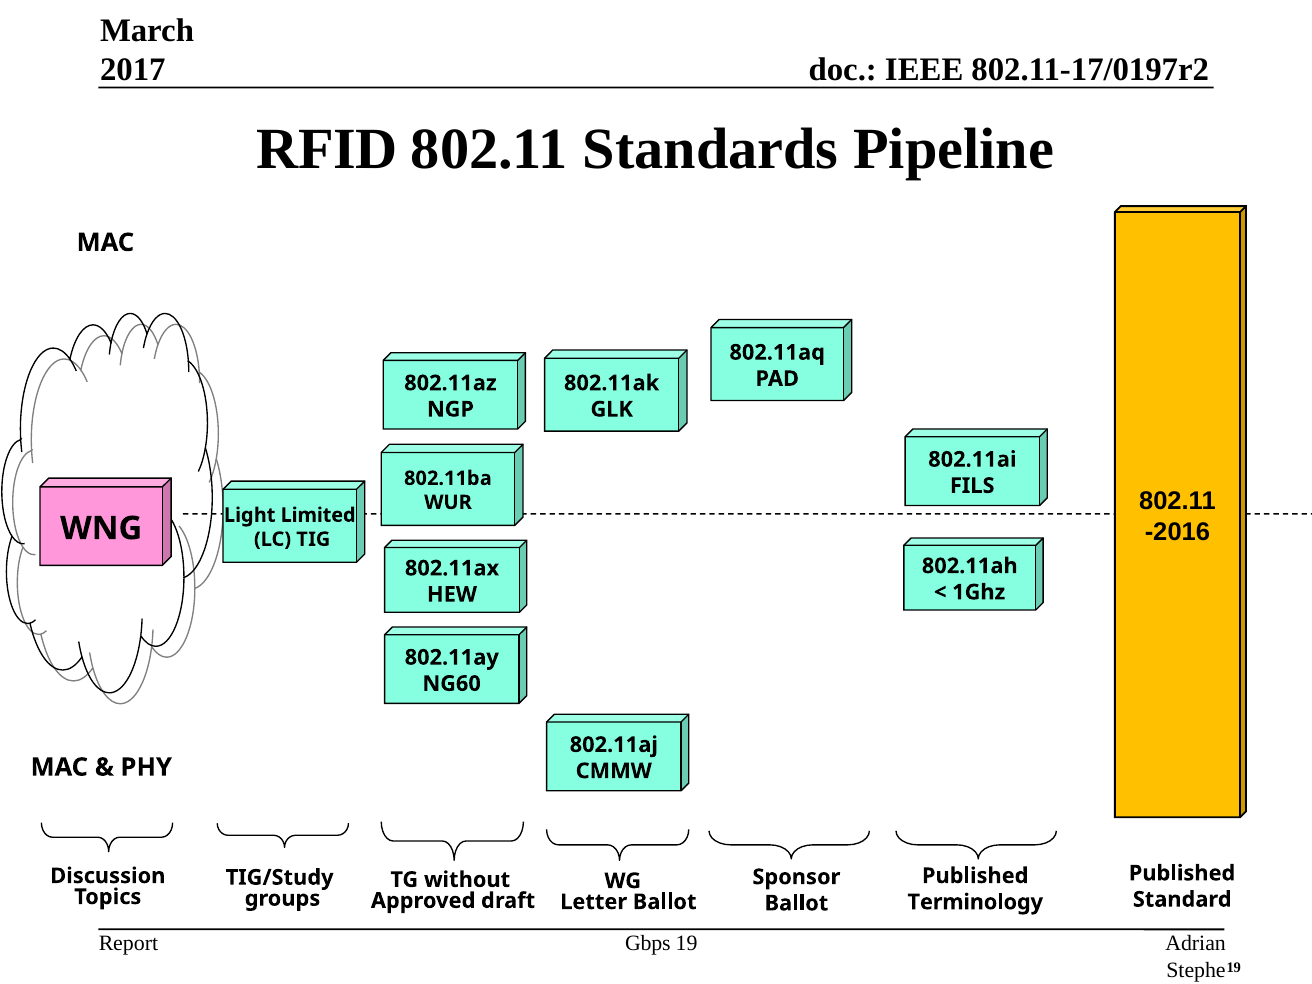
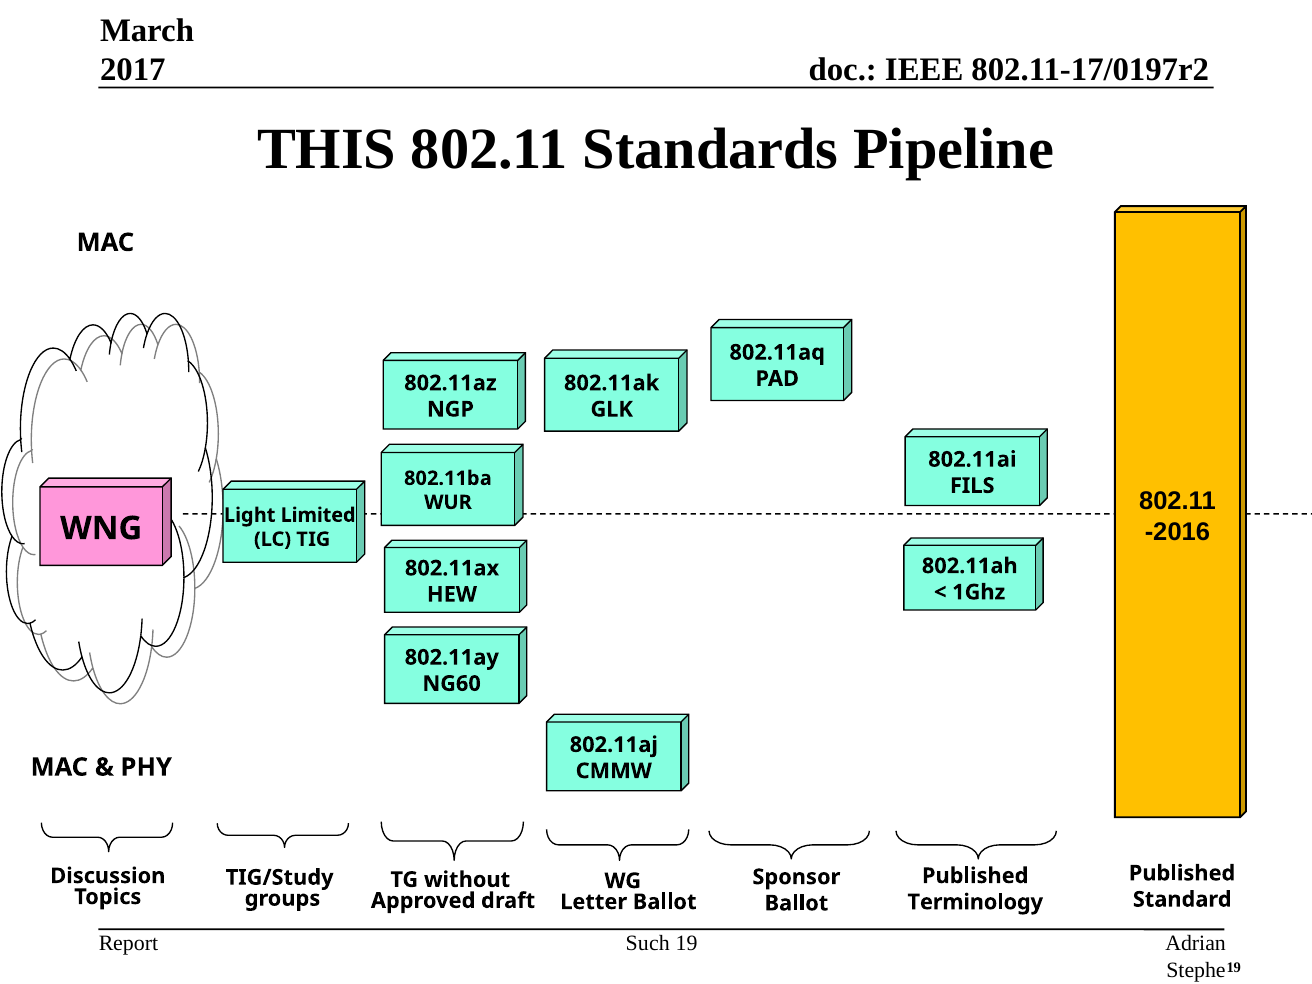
RFID: RFID -> THIS
Gbps: Gbps -> Such
